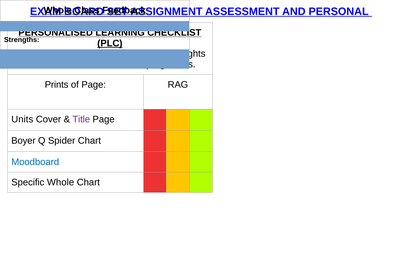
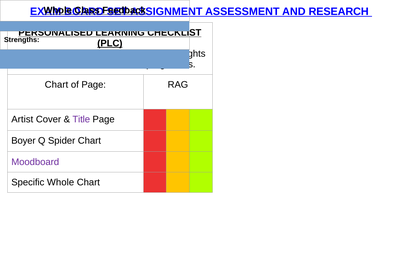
PERSONAL: PERSONAL -> RESEARCH
Prints at (57, 85): Prints -> Chart
Units: Units -> Artist
Moodboard colour: blue -> purple
